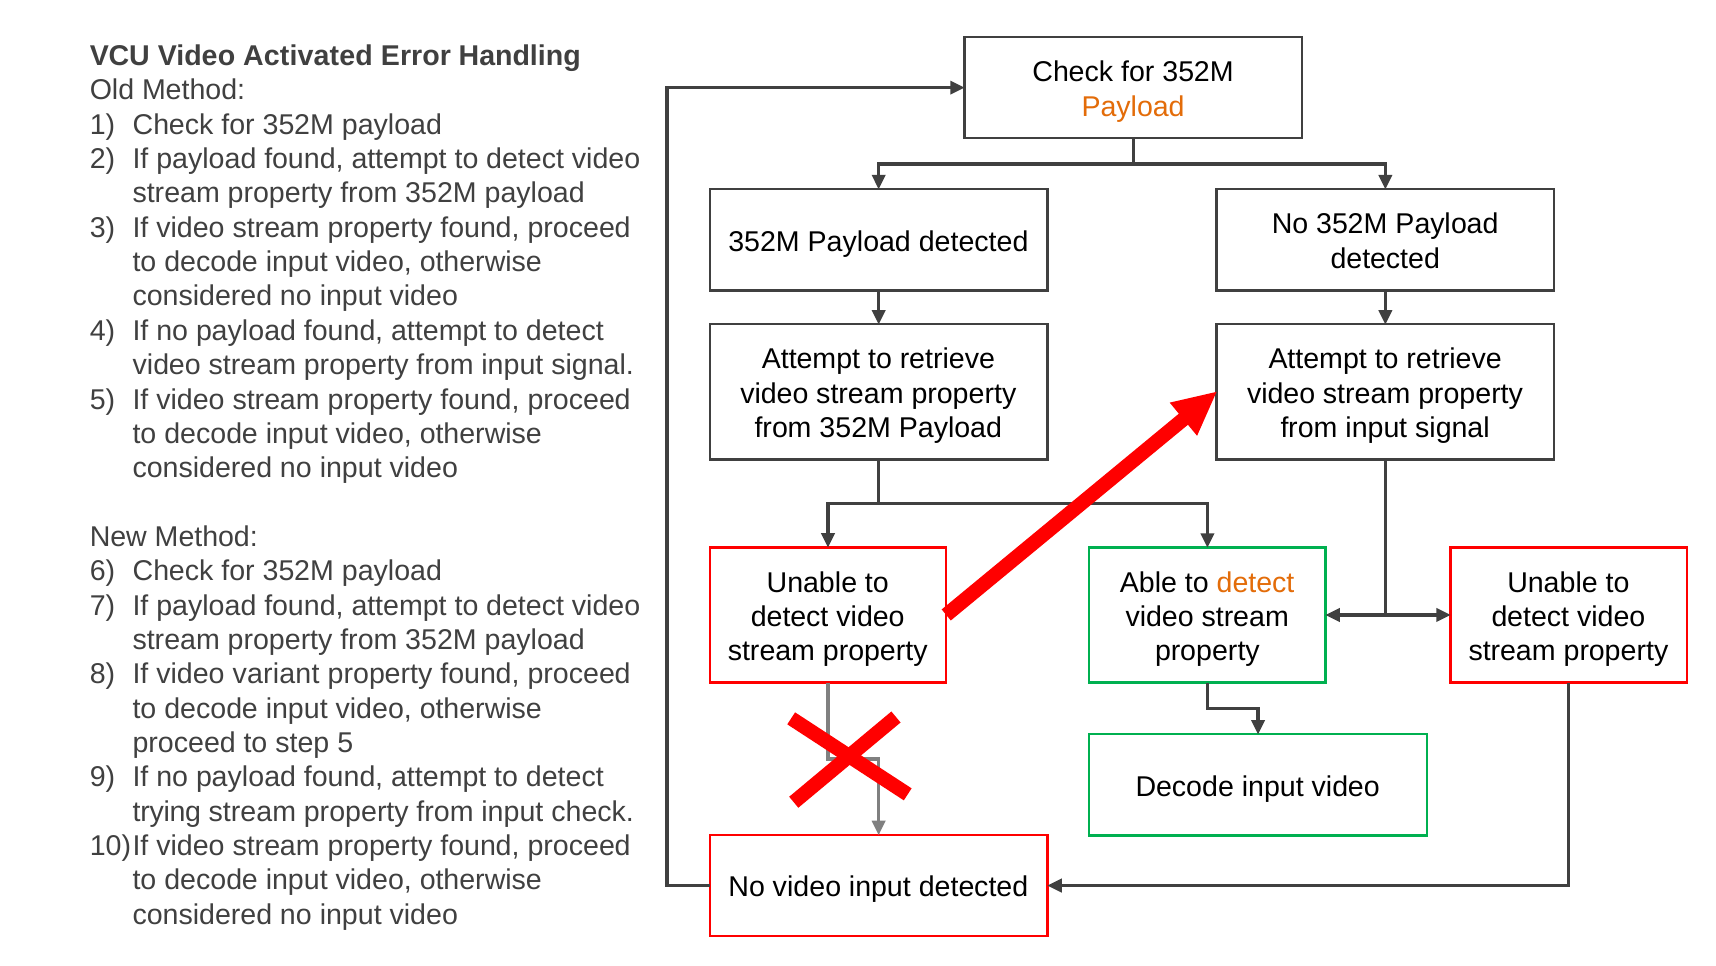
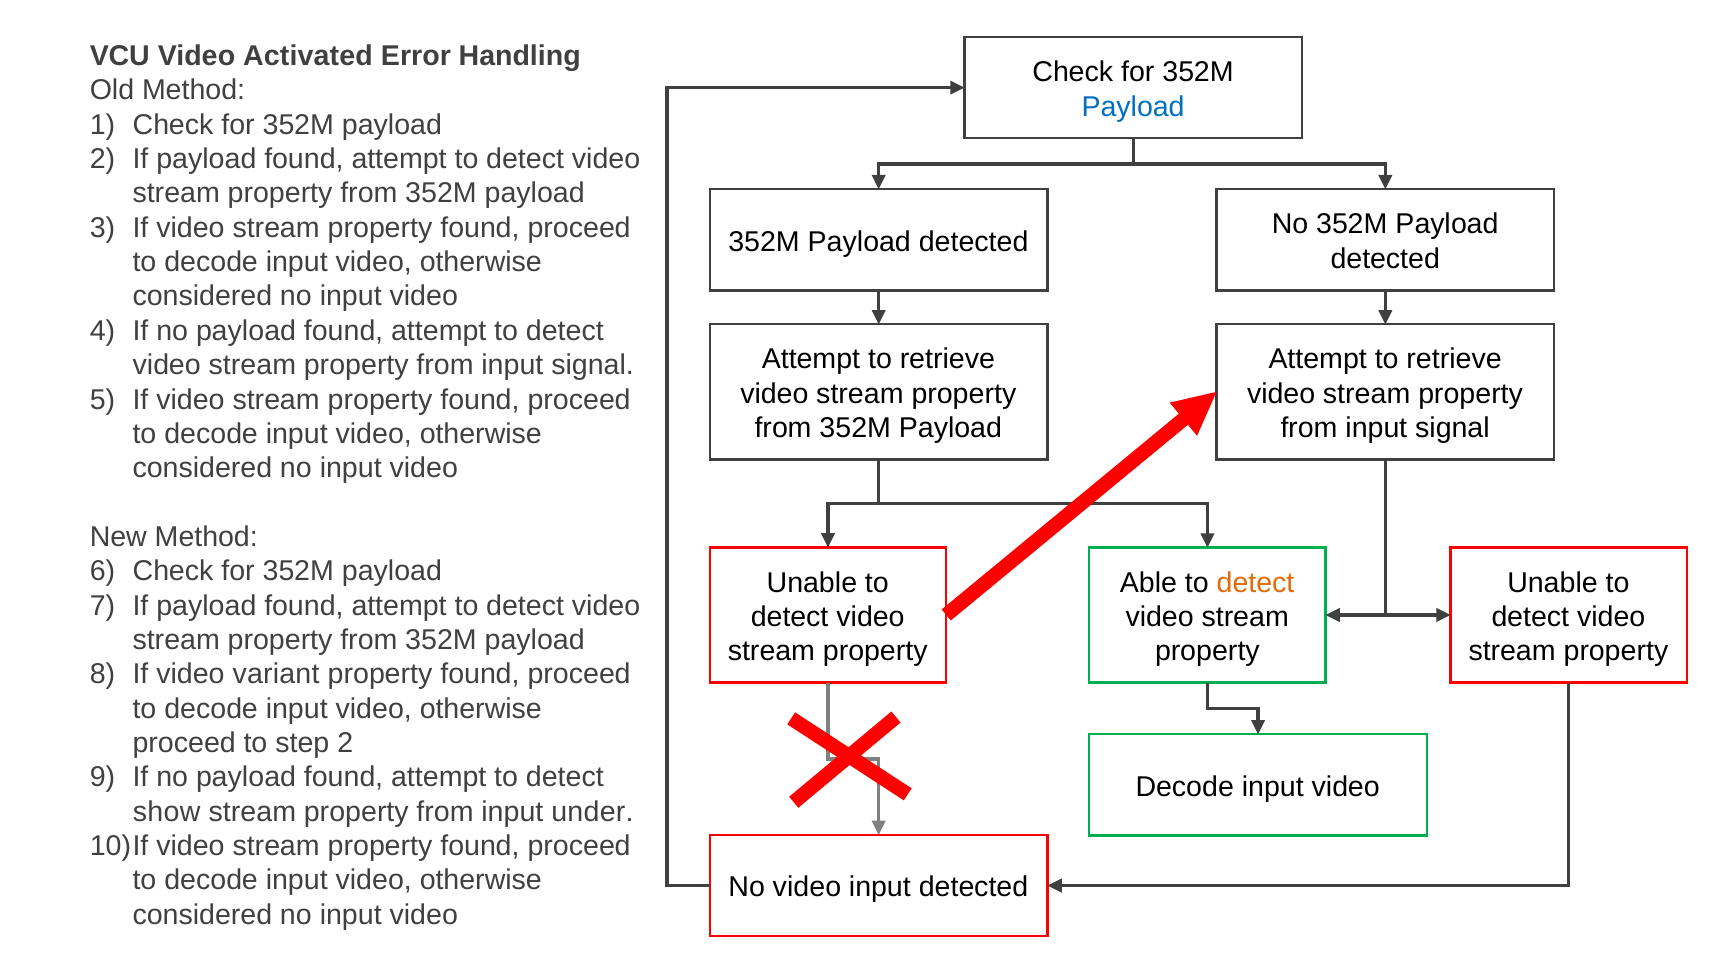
Payload at (1133, 107) colour: orange -> blue
step 5: 5 -> 2
trying: trying -> show
input check: check -> under
